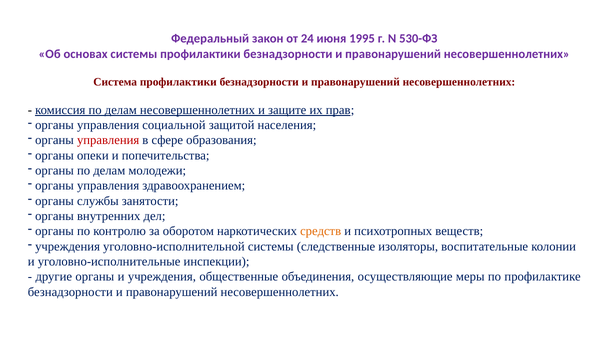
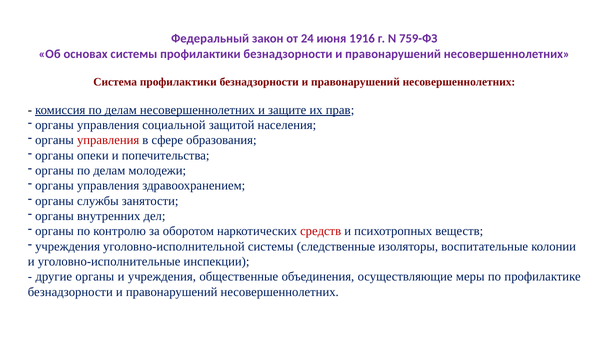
1995: 1995 -> 1916
530-ФЗ: 530-ФЗ -> 759-ФЗ
средств colour: orange -> red
